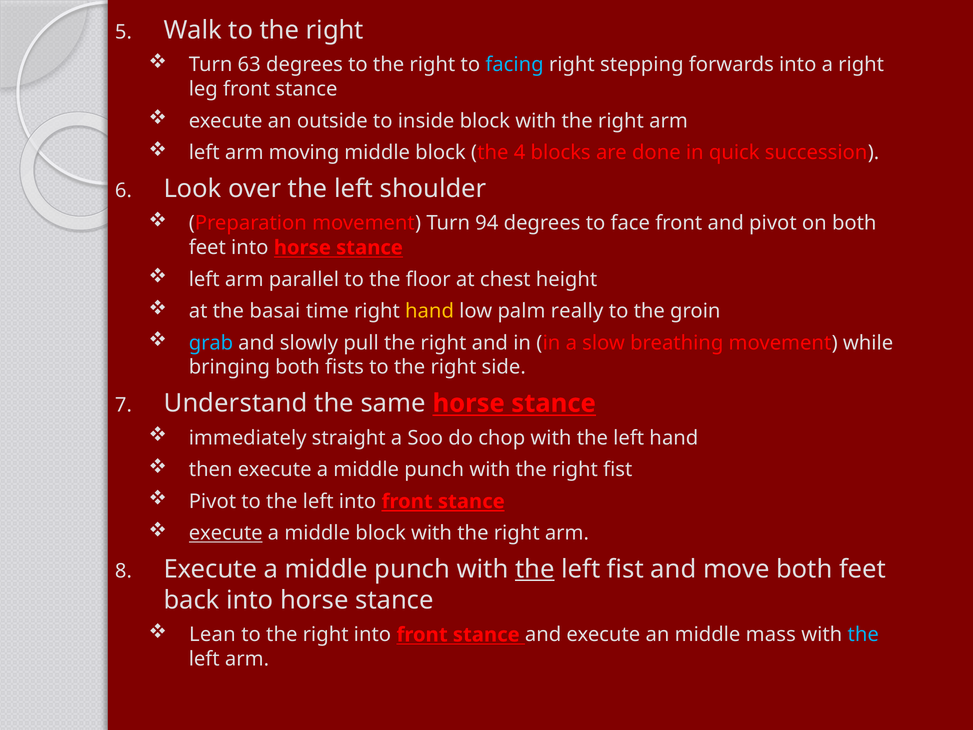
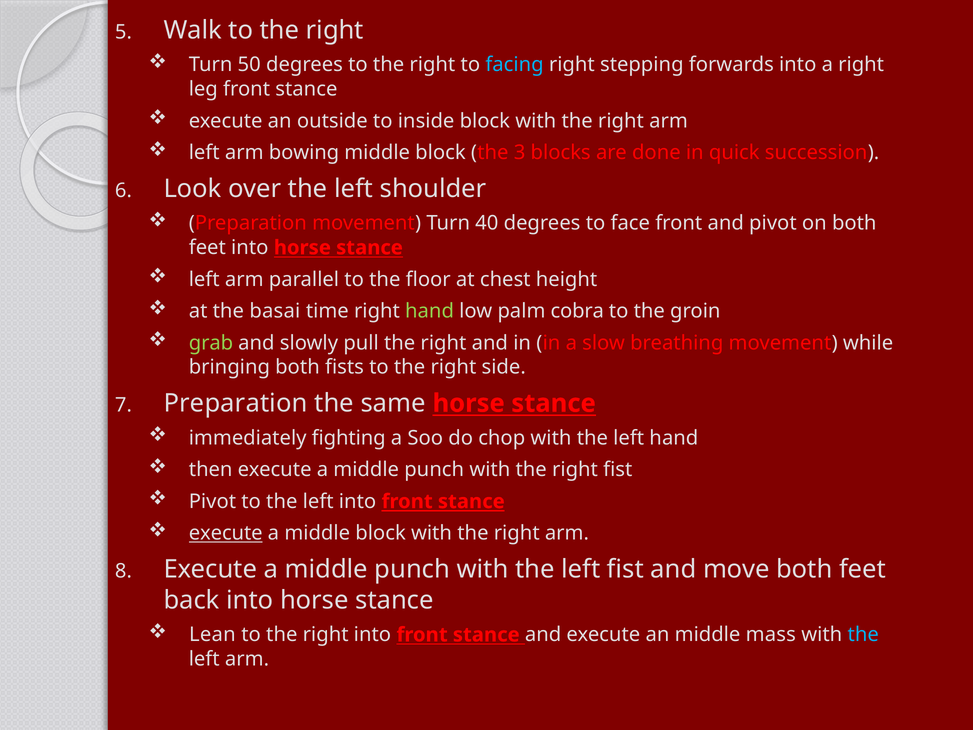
63: 63 -> 50
moving: moving -> bowing
4: 4 -> 3
94: 94 -> 40
hand at (430, 311) colour: yellow -> light green
really: really -> cobra
grab colour: light blue -> light green
Understand at (236, 403): Understand -> Preparation
straight: straight -> fighting
the at (535, 569) underline: present -> none
